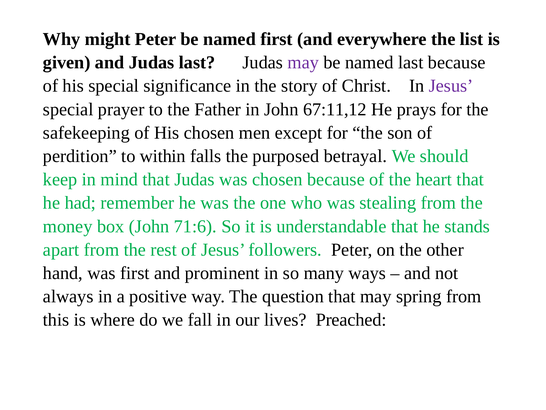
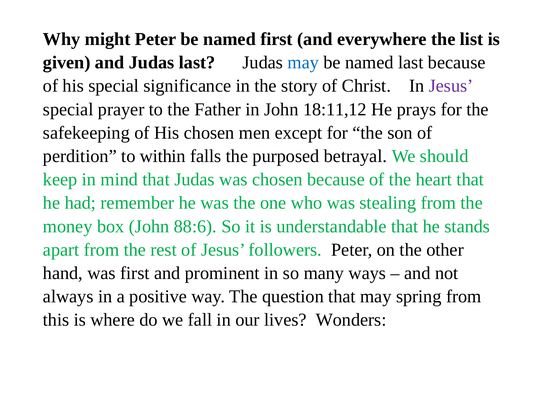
may at (303, 62) colour: purple -> blue
67:11,12: 67:11,12 -> 18:11,12
71:6: 71:6 -> 88:6
Preached: Preached -> Wonders
